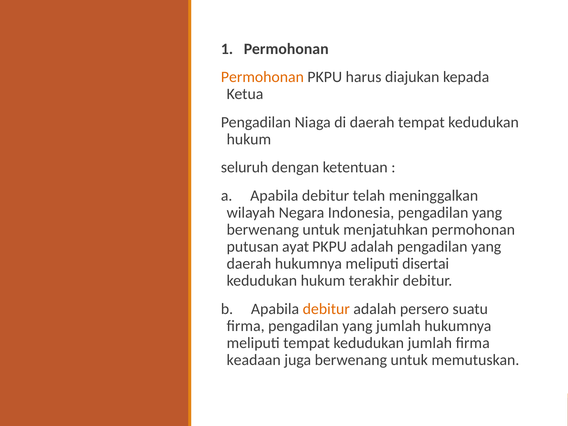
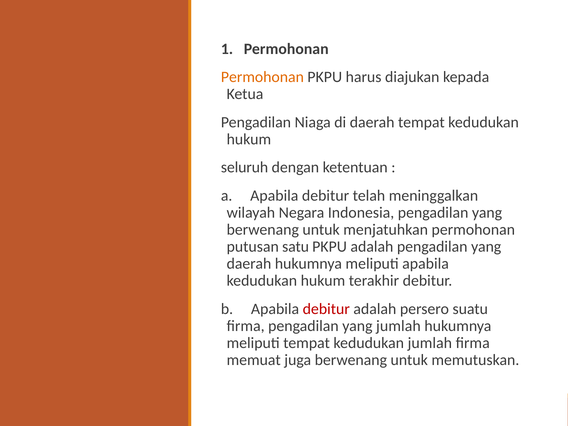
ayat: ayat -> satu
meliputi disertai: disertai -> apabila
debitur at (326, 309) colour: orange -> red
keadaan: keadaan -> memuat
